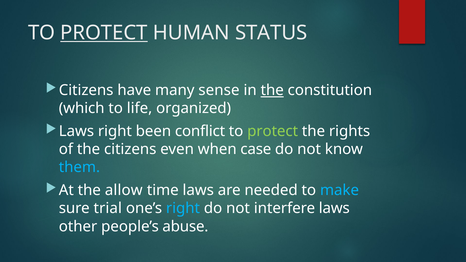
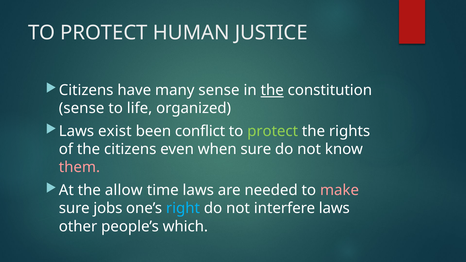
PROTECT at (104, 33) underline: present -> none
STATUS: STATUS -> JUSTICE
which at (82, 108): which -> sense
Laws right: right -> exist
when case: case -> sure
them colour: light blue -> pink
make colour: light blue -> pink
trial: trial -> jobs
abuse: abuse -> which
